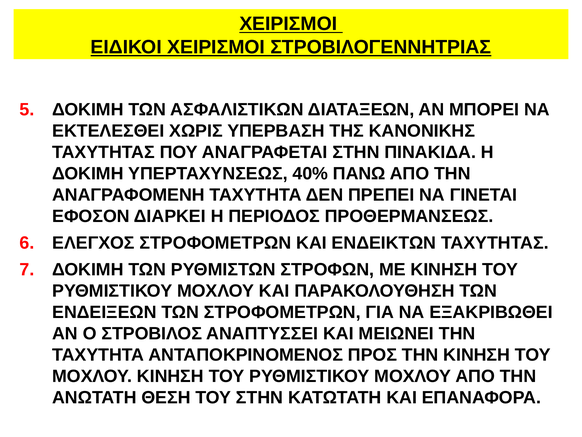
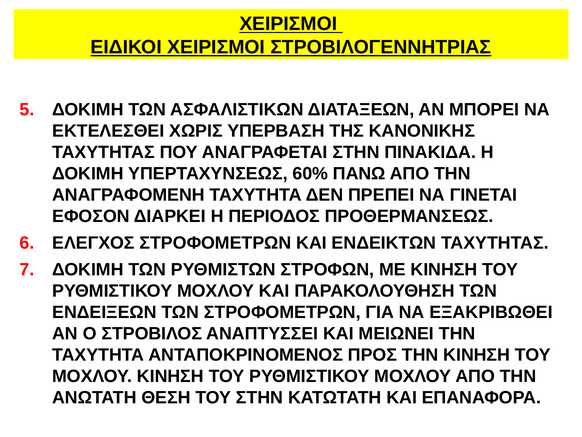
40%: 40% -> 60%
